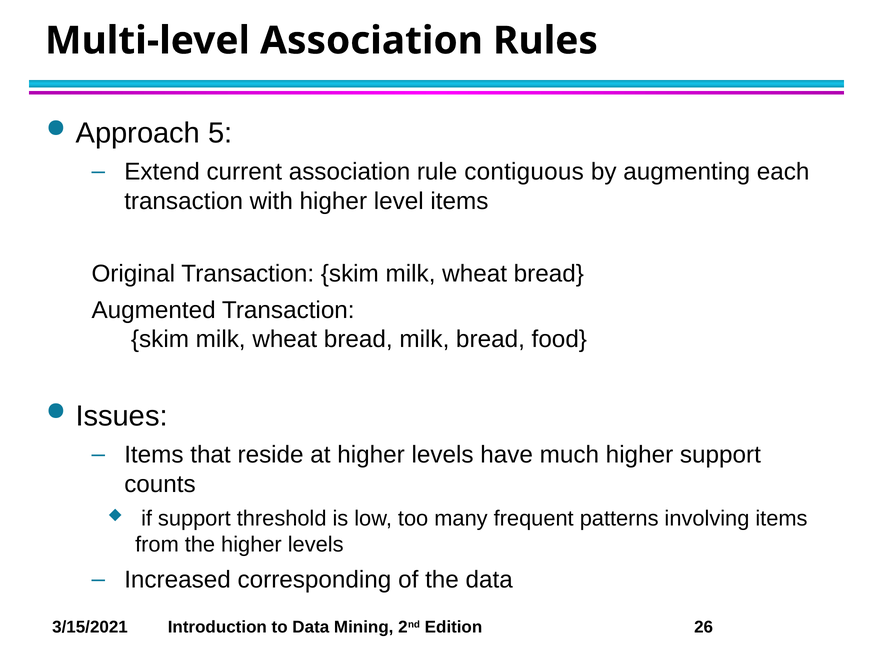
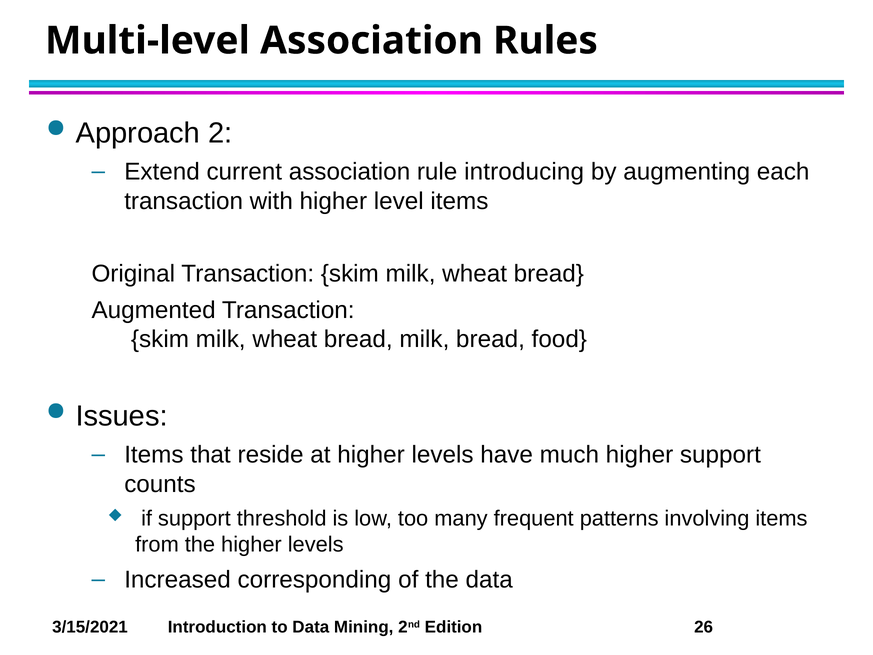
5: 5 -> 2
contiguous: contiguous -> introducing
